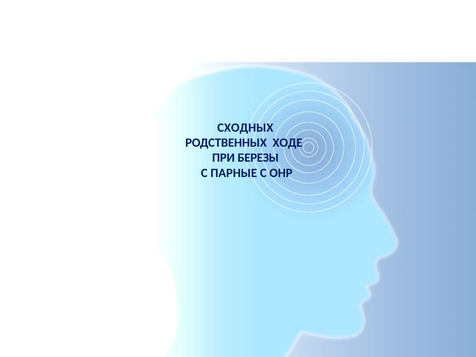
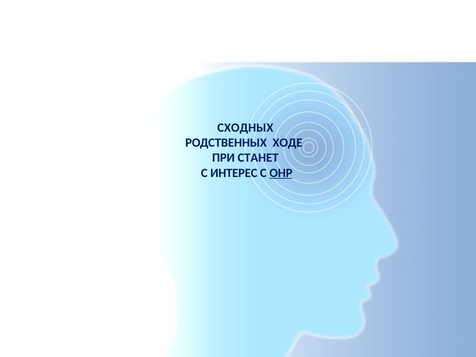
БЕРЕЗЫ: БЕРЕЗЫ -> СТАНЕТ
ПАРНЫЕ: ПАРНЫЕ -> ИНТЕРЕС
ОНР underline: none -> present
